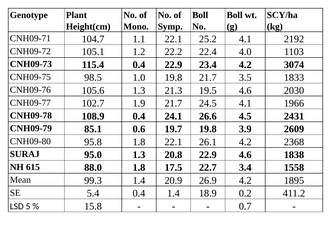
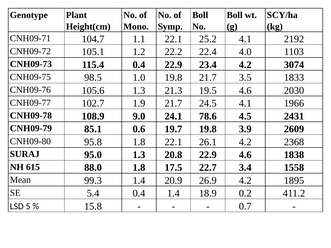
108.9 0.4: 0.4 -> 9.0
26.6: 26.6 -> 78.6
